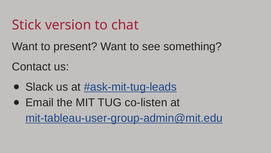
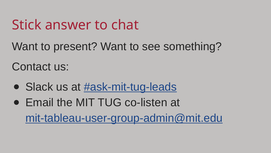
version: version -> answer
